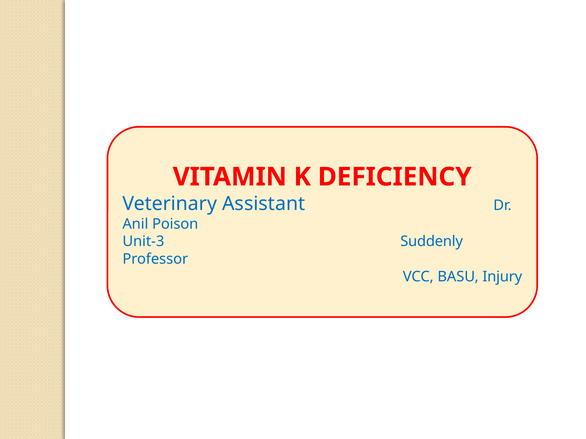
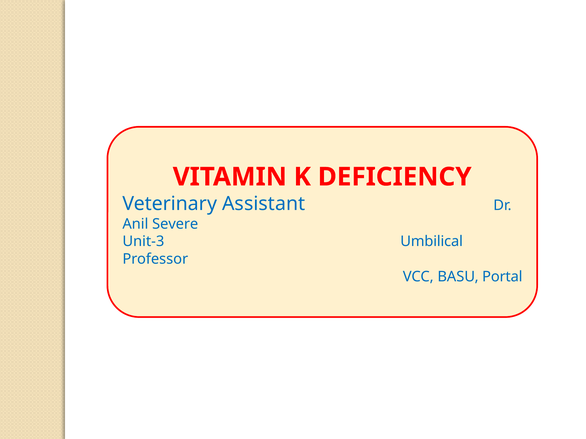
Poison: Poison -> Severe
Suddenly: Suddenly -> Umbilical
Injury: Injury -> Portal
